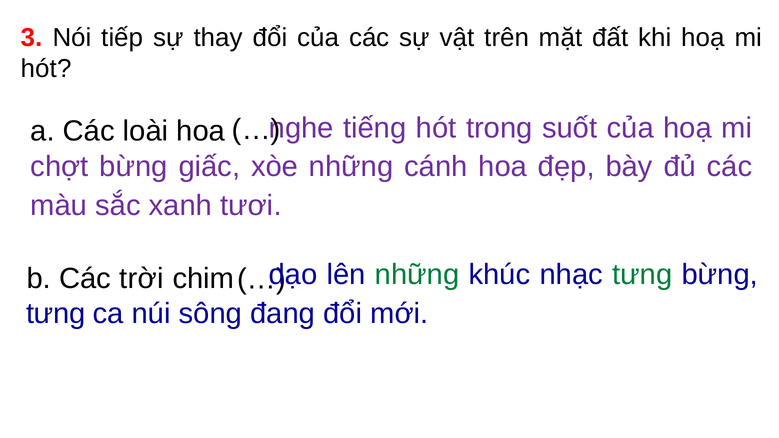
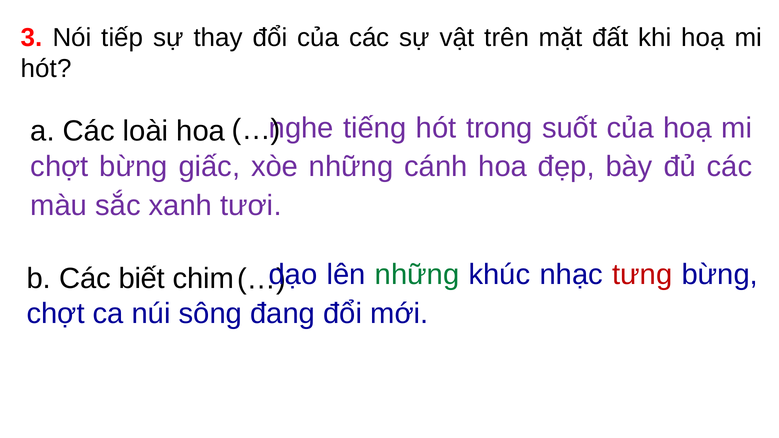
tưng at (642, 275) colour: green -> red
trời: trời -> biết
tưng at (56, 314): tưng -> chợt
